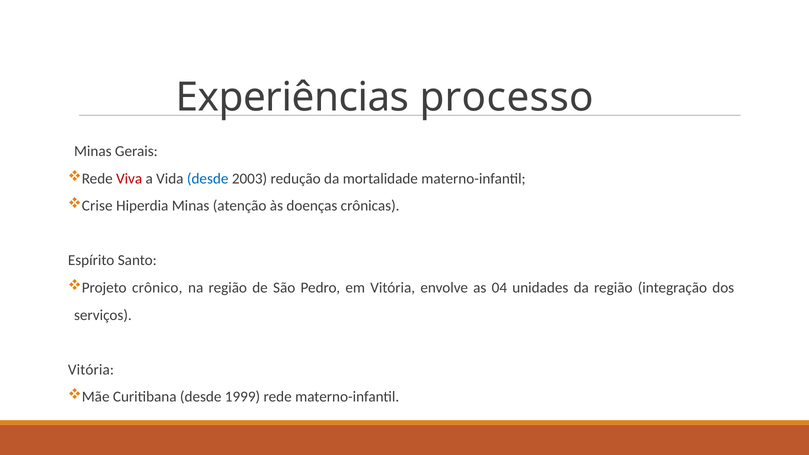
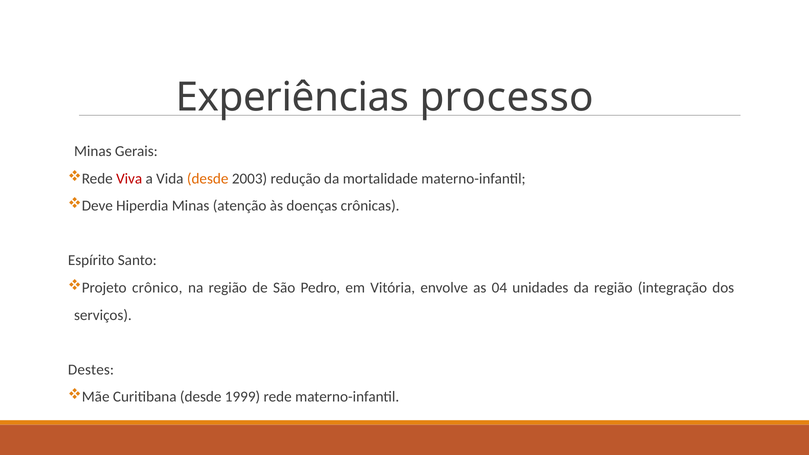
desde at (208, 179) colour: blue -> orange
Crise: Crise -> Deve
Vitória at (91, 370): Vitória -> Destes
